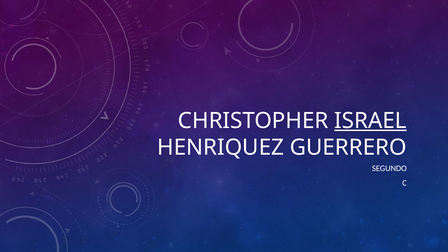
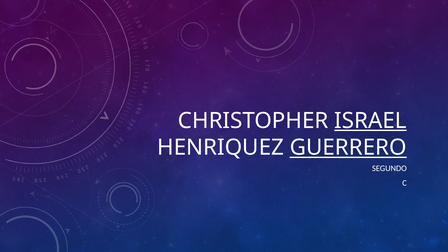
GUERRERO underline: none -> present
